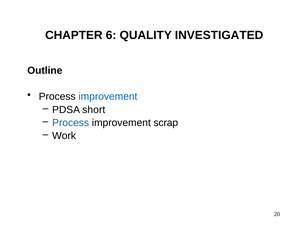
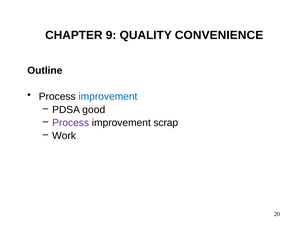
6: 6 -> 9
INVESTIGATED: INVESTIGATED -> CONVENIENCE
short: short -> good
Process at (71, 123) colour: blue -> purple
